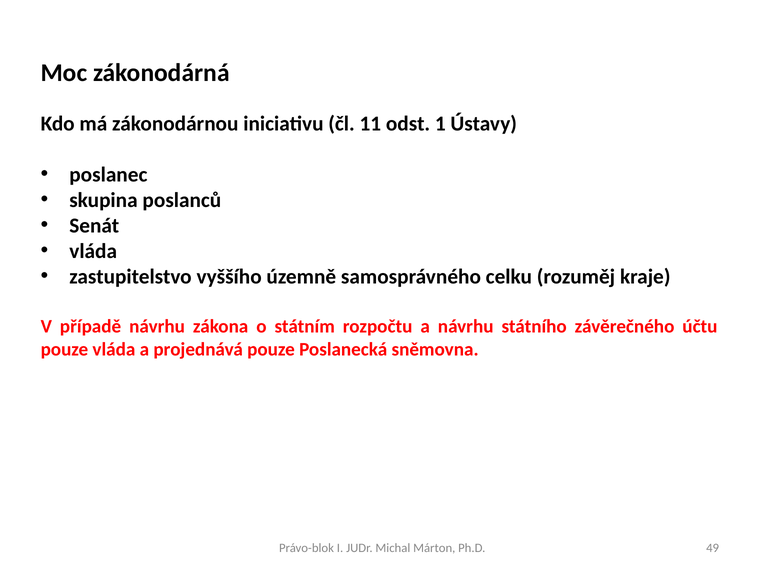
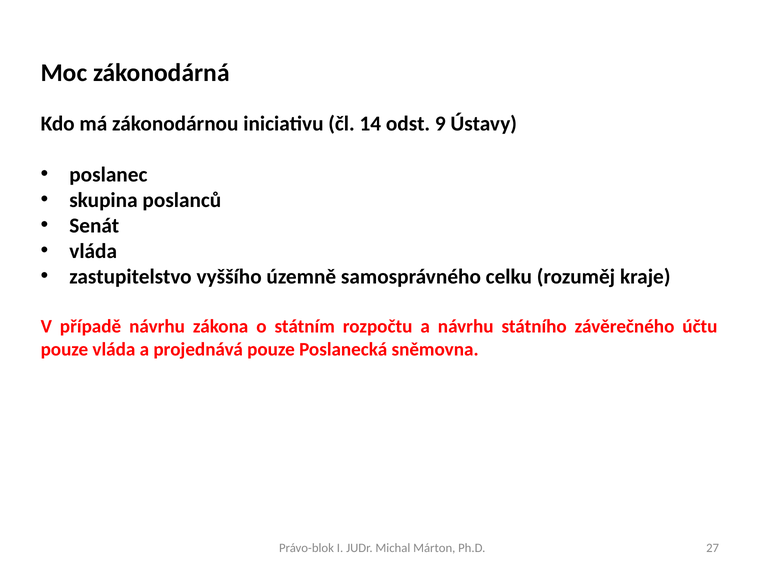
11: 11 -> 14
1: 1 -> 9
49: 49 -> 27
